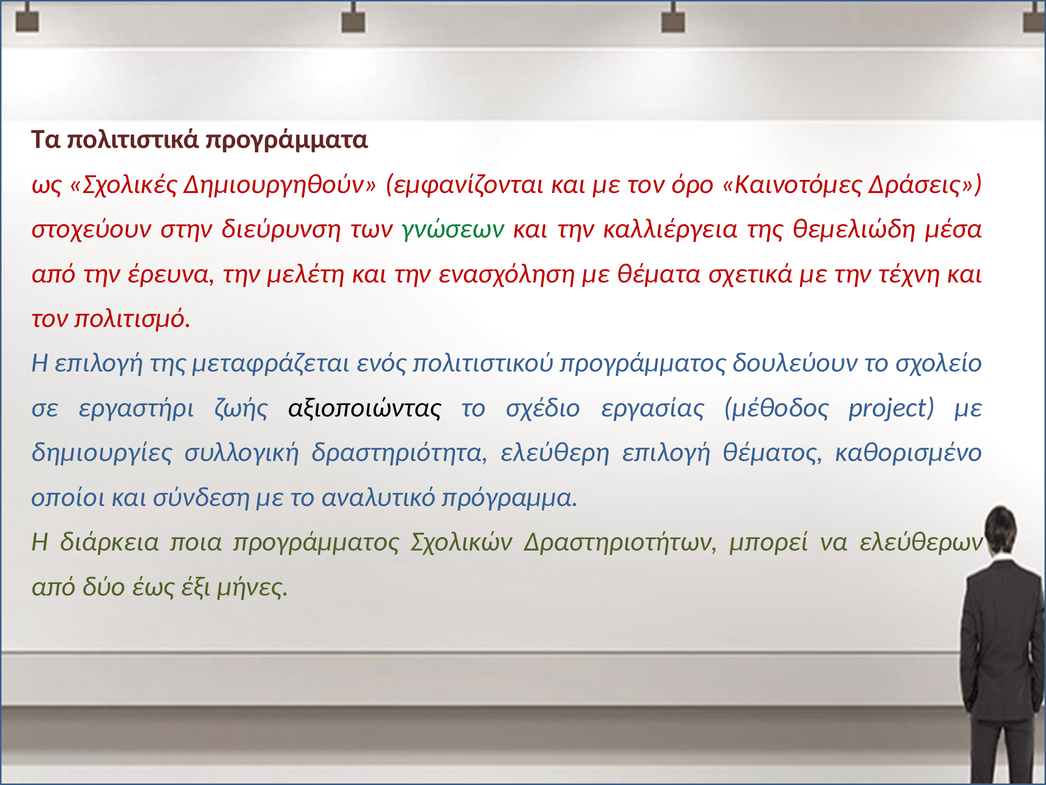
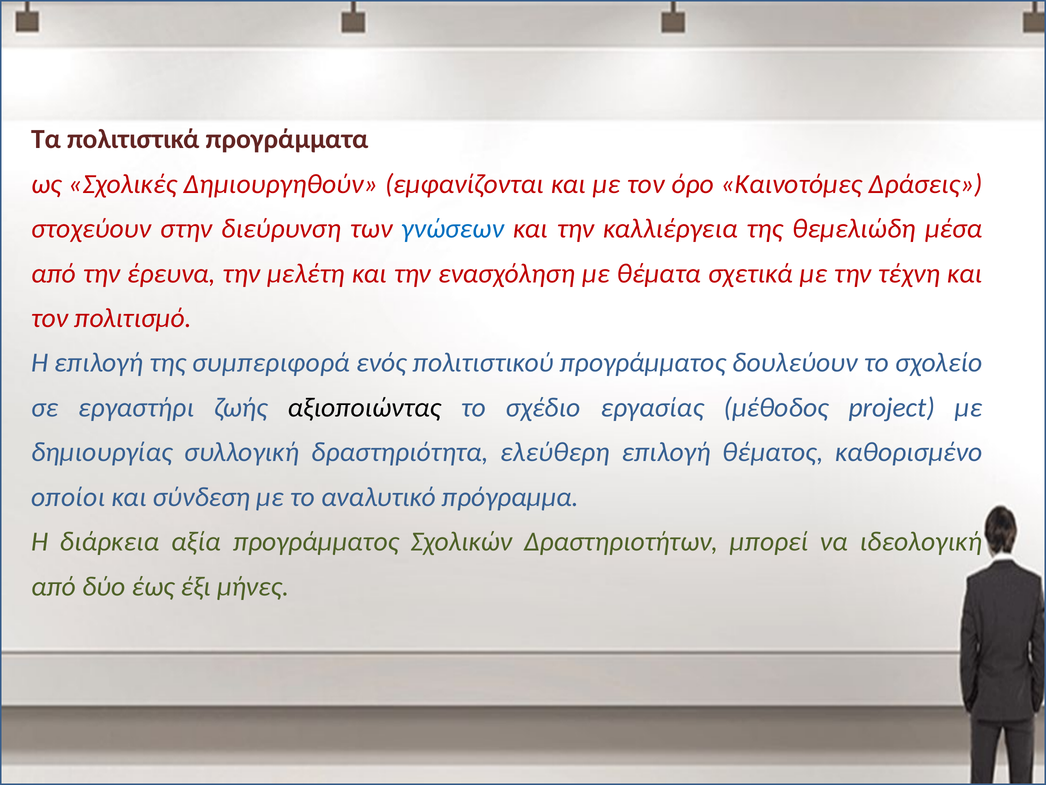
γνώσεων colour: green -> blue
μεταφράζεται: μεταφράζεται -> συμπεριφορά
δημιουργίες: δημιουργίες -> δημιουργίας
ποια: ποια -> αξία
ελεύθερων: ελεύθερων -> ιδεολογική
